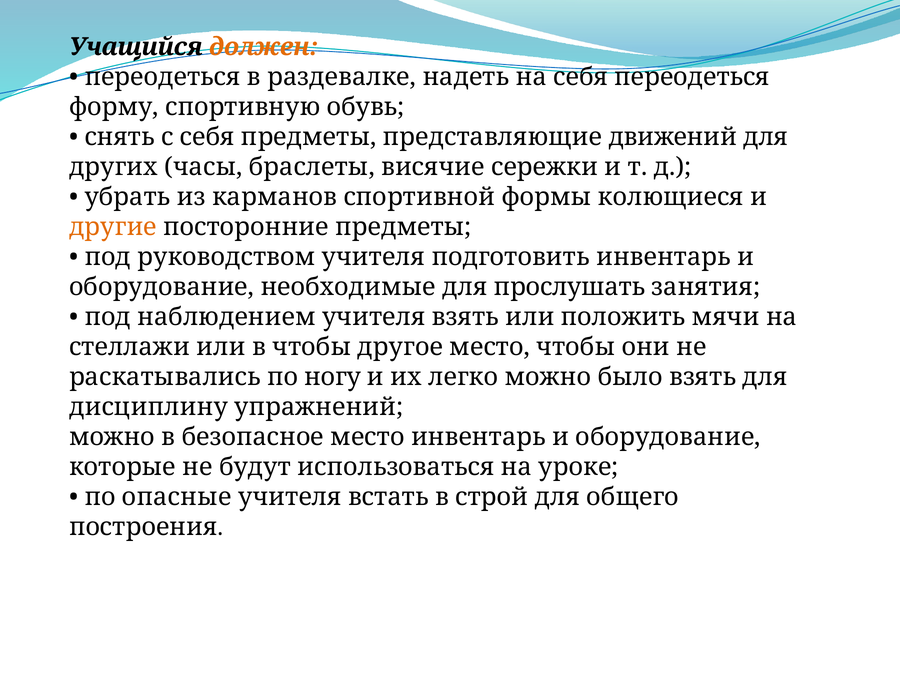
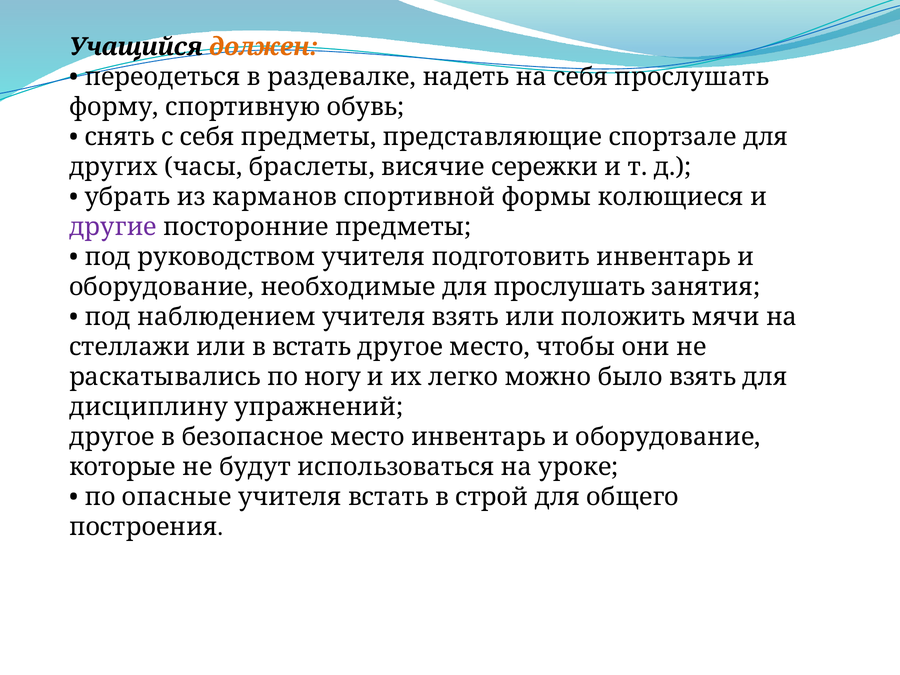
себя переодеться: переодеться -> прослушать
движений: движений -> спортзале
другие colour: orange -> purple
в чтобы: чтобы -> встать
можно at (112, 437): можно -> другое
